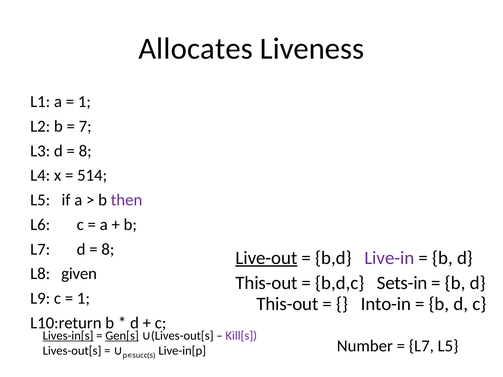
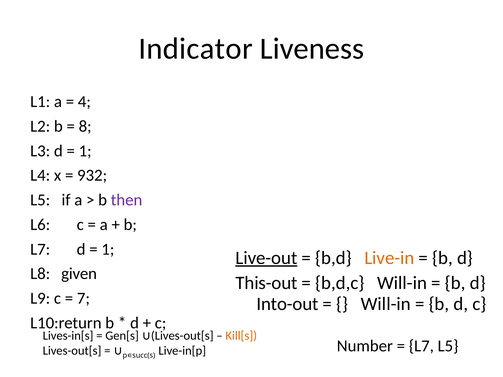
Allocates: Allocates -> Indicator
1 at (84, 102): 1 -> 4
7: 7 -> 8
8 at (85, 151): 8 -> 1
514: 514 -> 932
8 at (108, 249): 8 -> 1
Live-in colour: purple -> orange
b,d,c Sets-in: Sets-in -> Will-in
1 at (83, 299): 1 -> 7
This-out at (287, 304): This-out -> Into-out
Into-in at (386, 304): Into-in -> Will-in
Lives-in[s underline: present -> none
Gen[s underline: present -> none
Kill[s colour: purple -> orange
